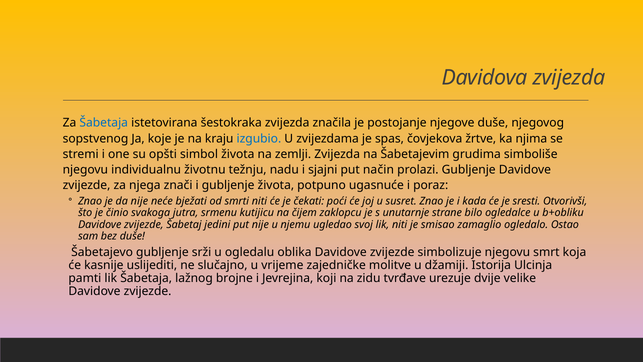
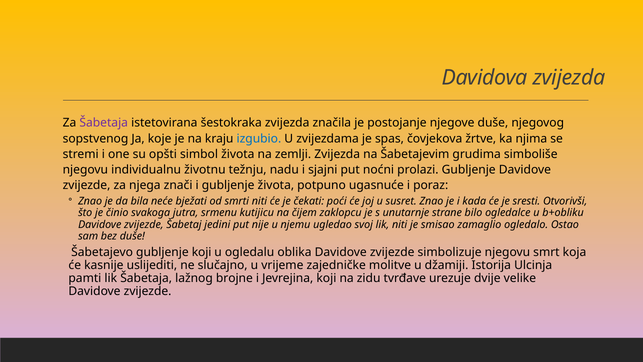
Šabetaja at (104, 123) colour: blue -> purple
način: način -> noćni
da nije: nije -> bila
gubljenje srži: srži -> koji
